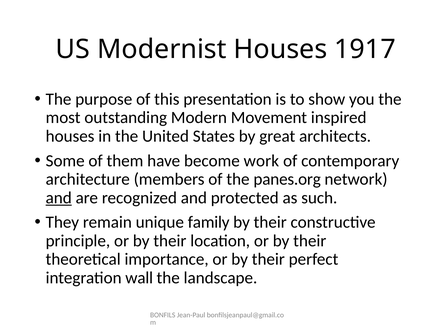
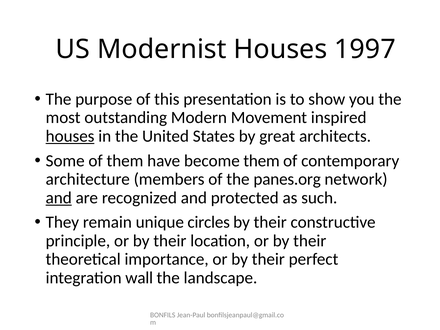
1917: 1917 -> 1997
houses at (70, 136) underline: none -> present
become work: work -> them
family: family -> circles
